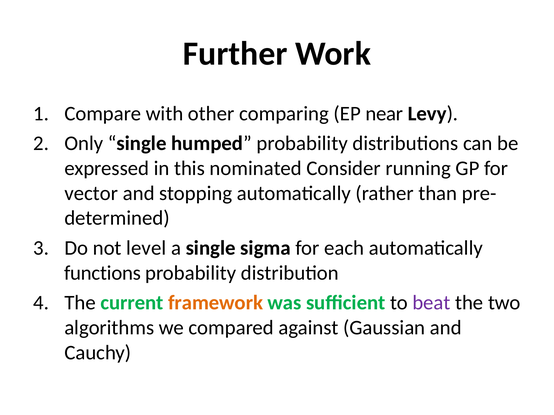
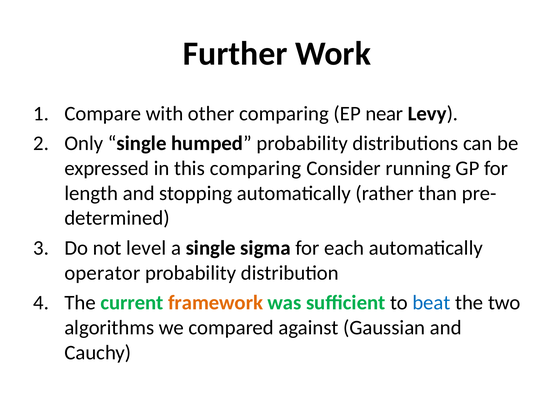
this nominated: nominated -> comparing
vector: vector -> length
functions: functions -> operator
beat colour: purple -> blue
